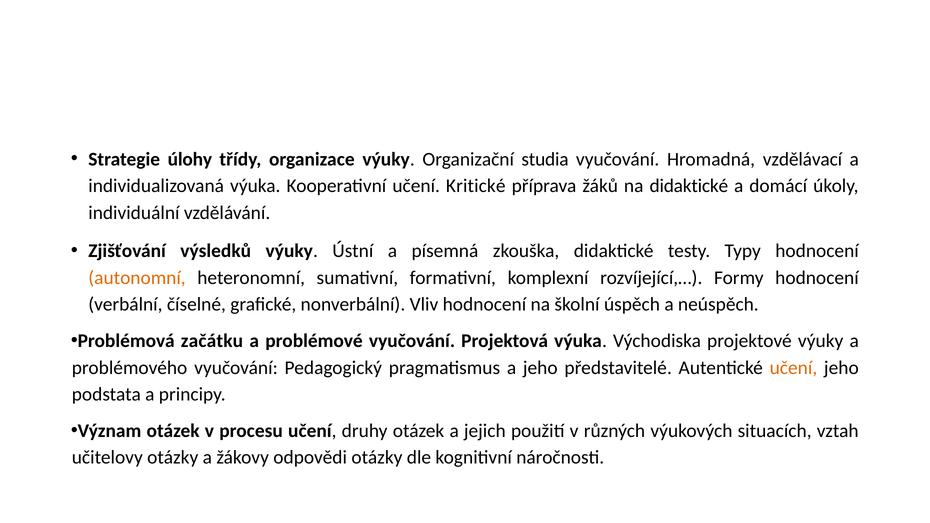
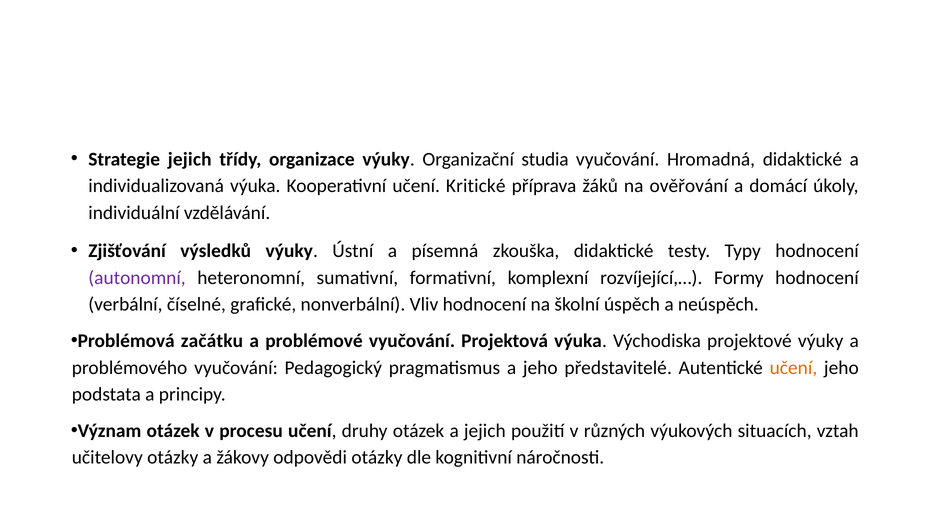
Strategie úlohy: úlohy -> jejich
Hromadná vzdělávací: vzdělávací -> didaktické
na didaktické: didaktické -> ověřování
autonomní colour: orange -> purple
